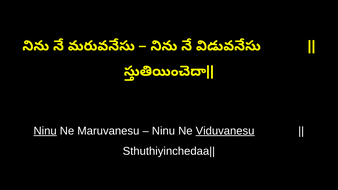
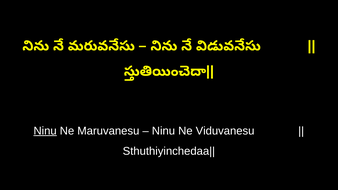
Viduvanesu underline: present -> none
